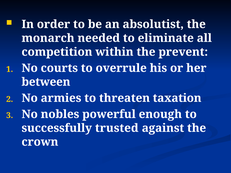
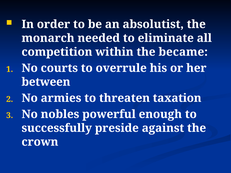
prevent: prevent -> became
trusted: trusted -> preside
